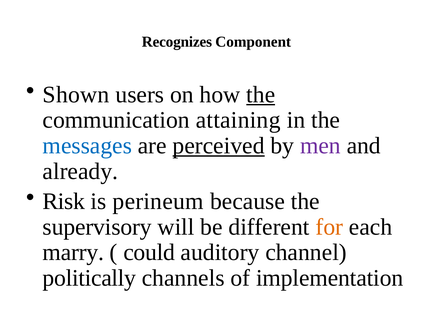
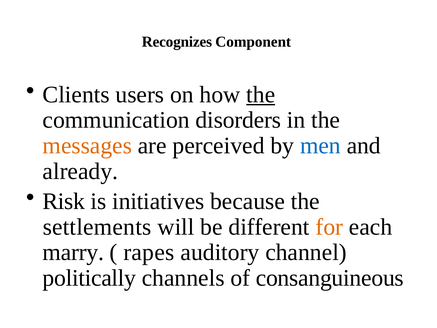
Shown: Shown -> Clients
attaining: attaining -> disorders
messages colour: blue -> orange
perceived underline: present -> none
men colour: purple -> blue
perineum: perineum -> initiatives
supervisory: supervisory -> settlements
could: could -> rapes
implementation: implementation -> consanguineous
